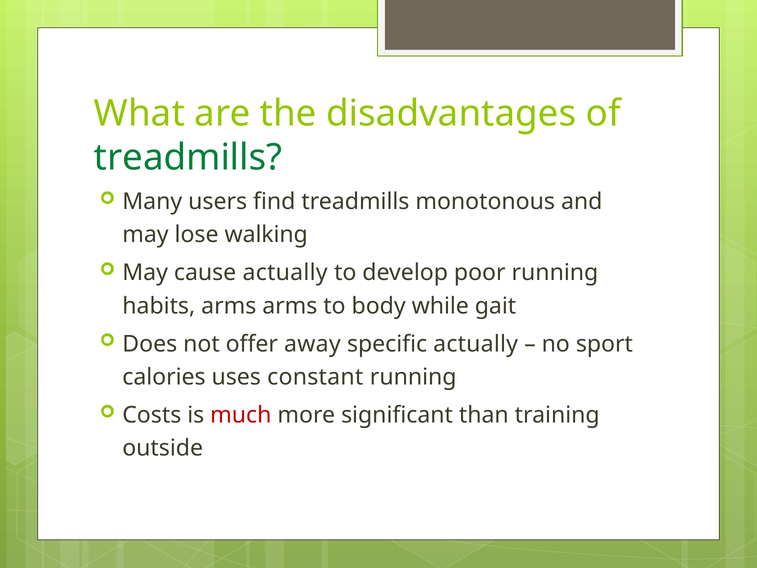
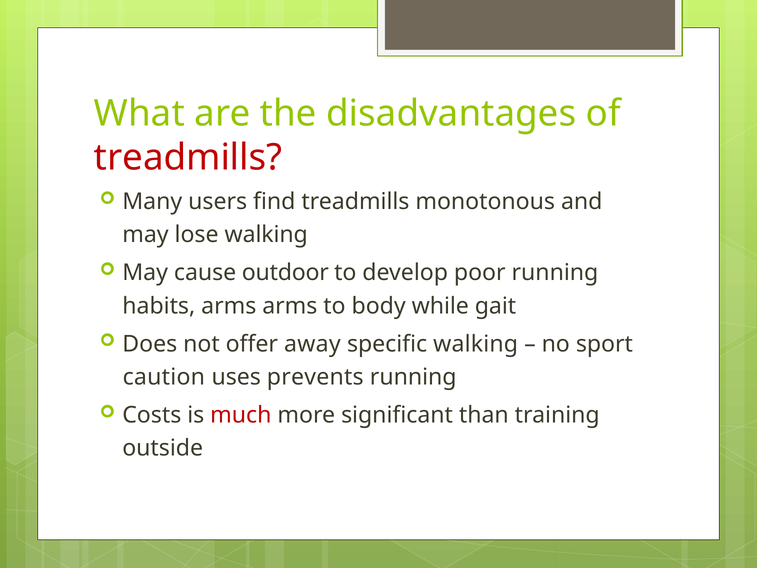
treadmills at (188, 158) colour: green -> red
cause actually: actually -> outdoor
specific actually: actually -> walking
calories: calories -> caution
constant: constant -> prevents
